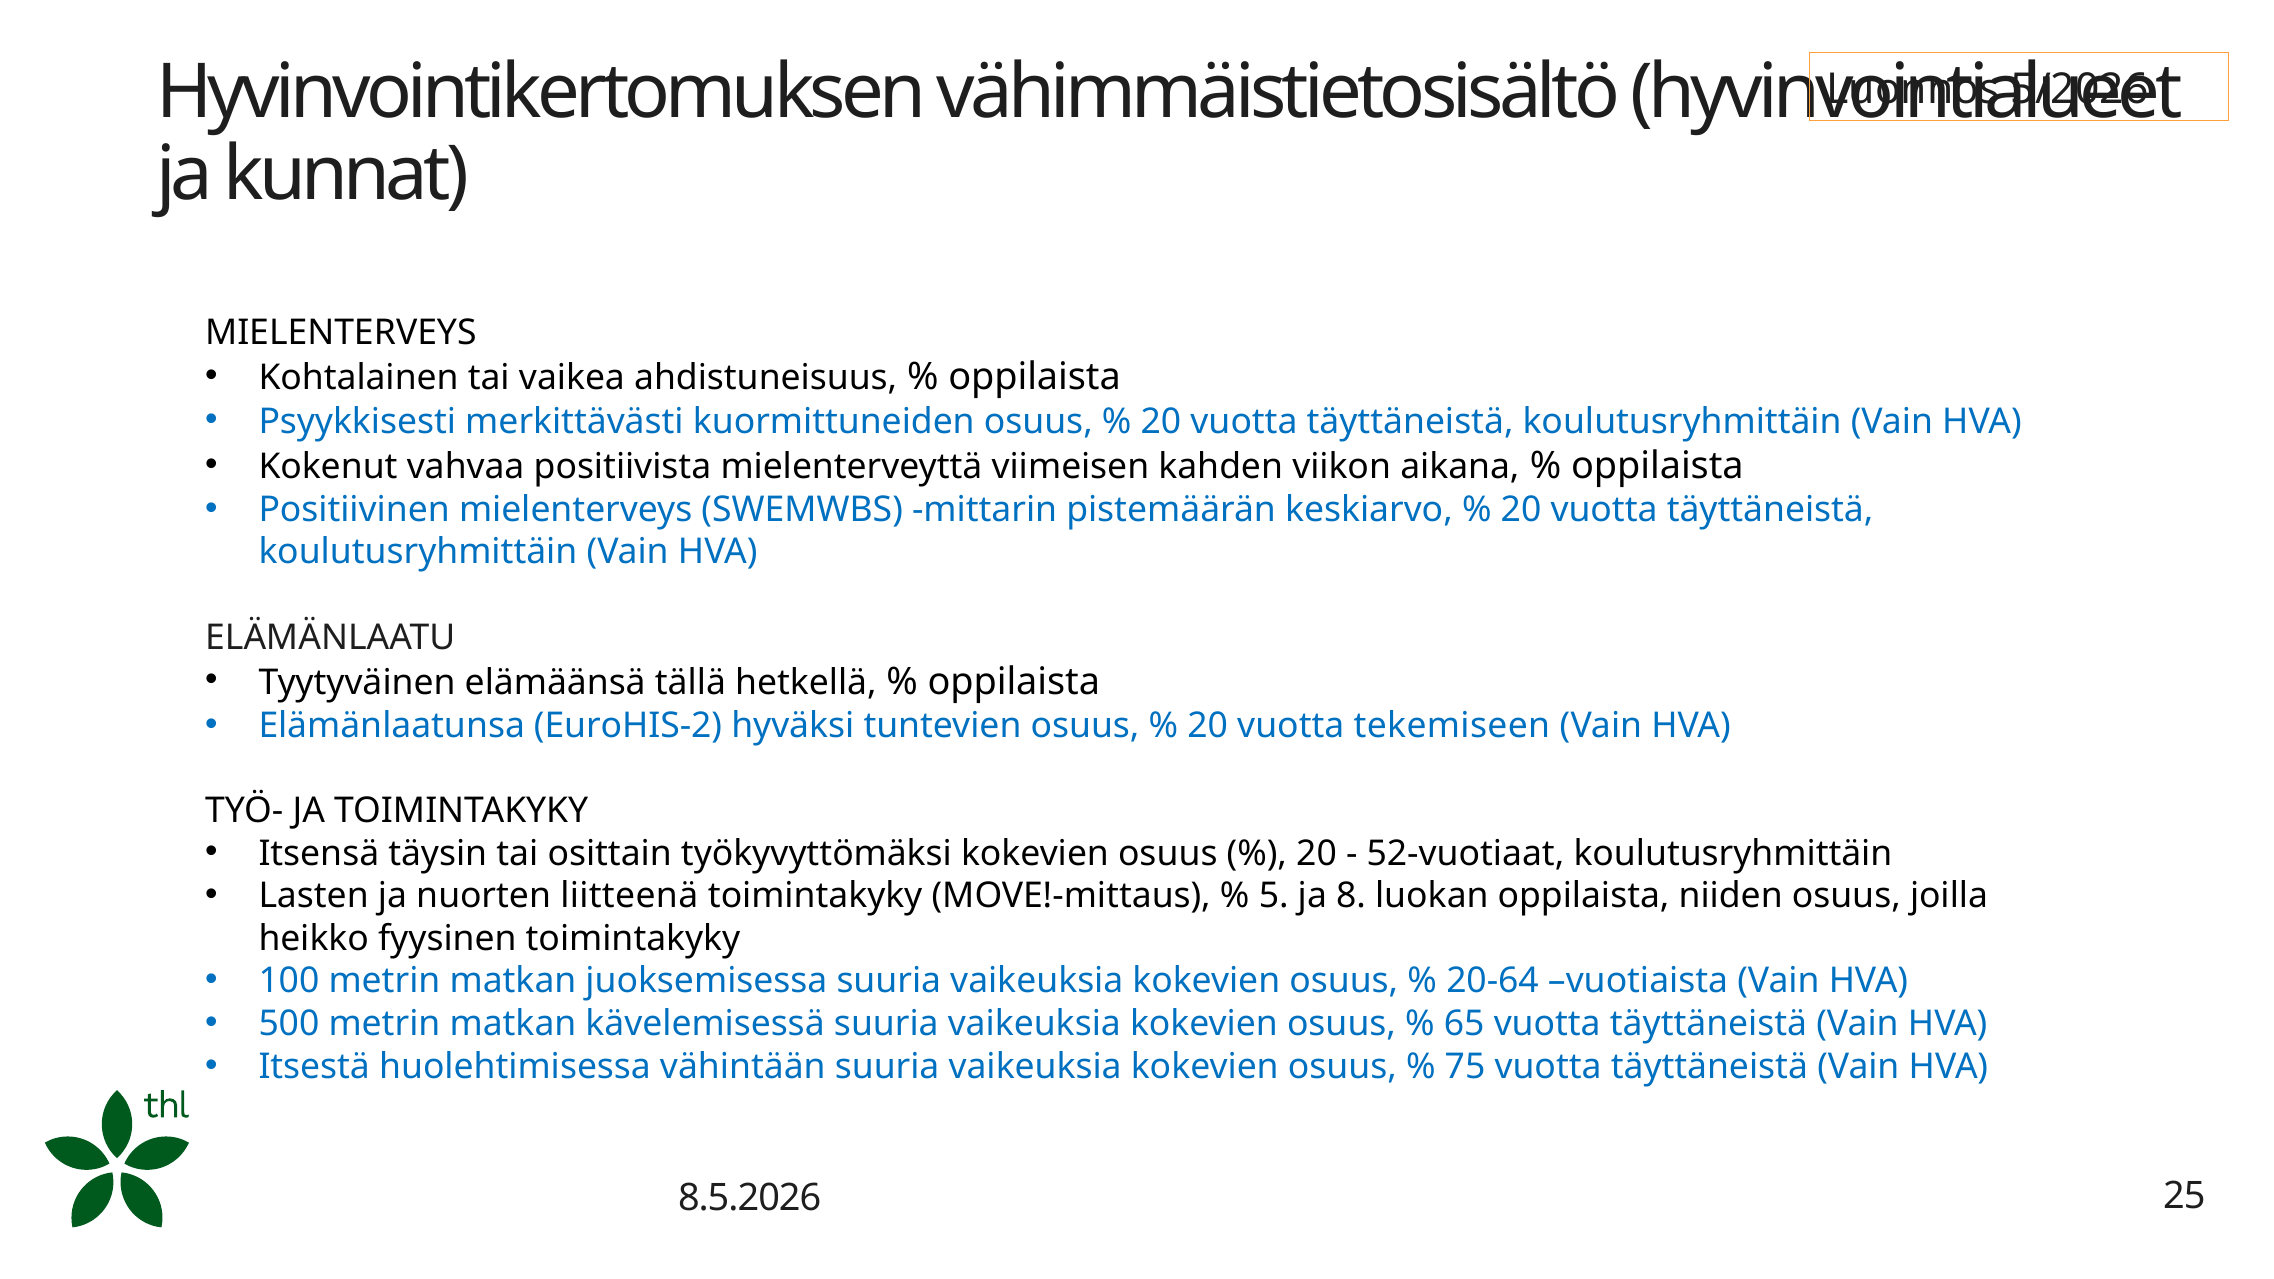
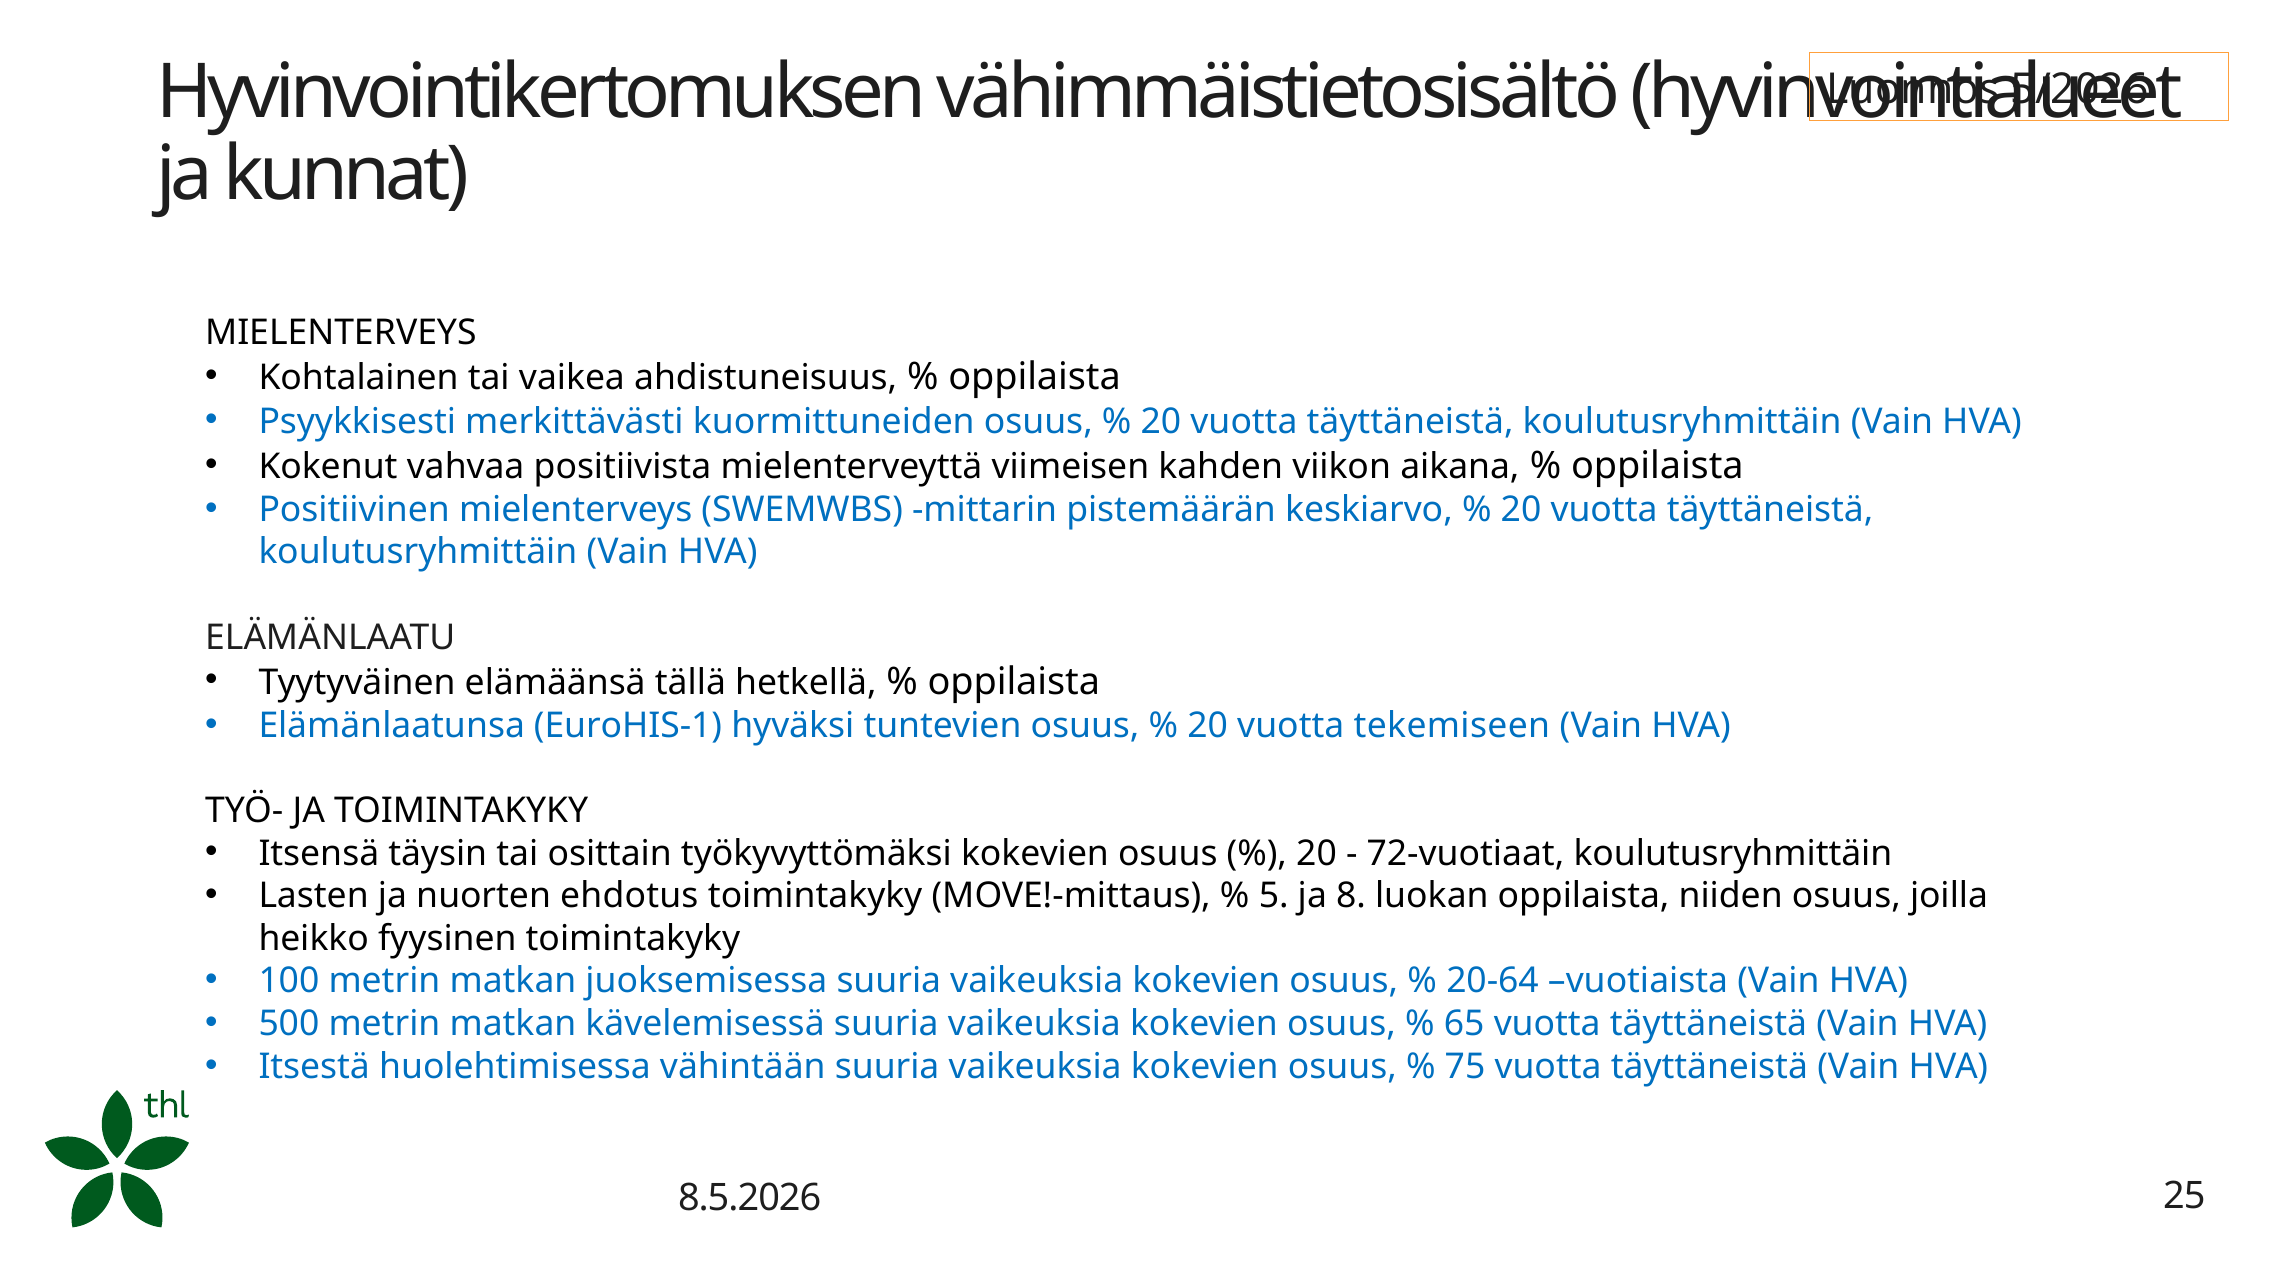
EuroHIS-2: EuroHIS-2 -> EuroHIS-1
52-vuotiaat: 52-vuotiaat -> 72-vuotiaat
liitteenä: liitteenä -> ehdotus
